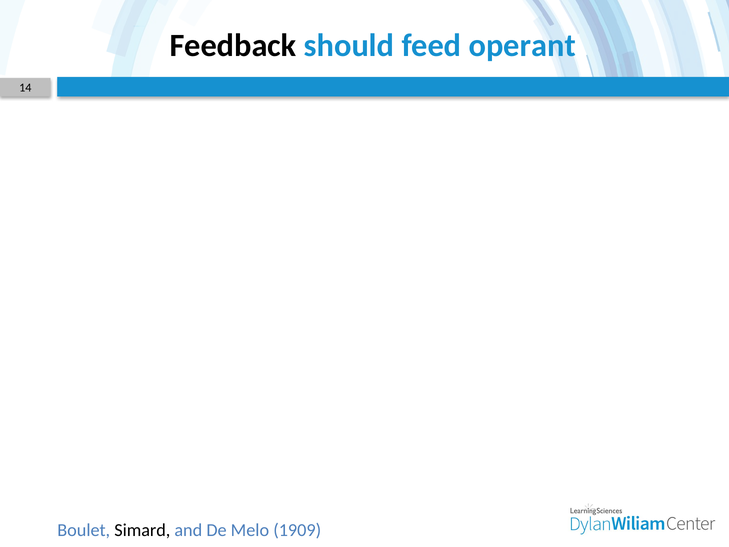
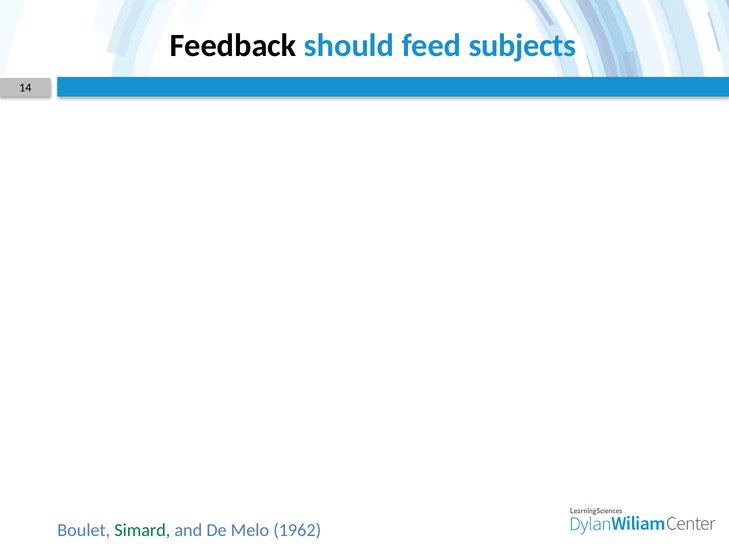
operant: operant -> subjects
Simard colour: black -> green
1909: 1909 -> 1962
